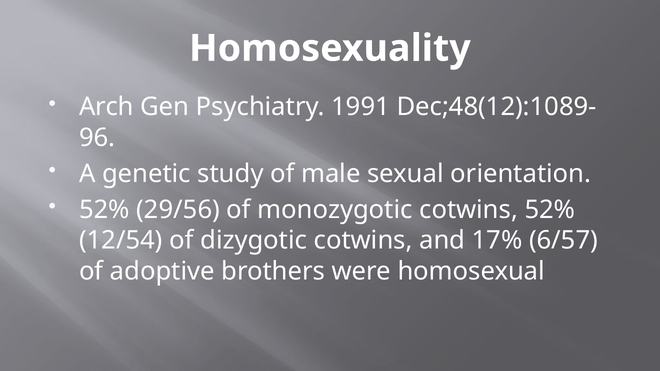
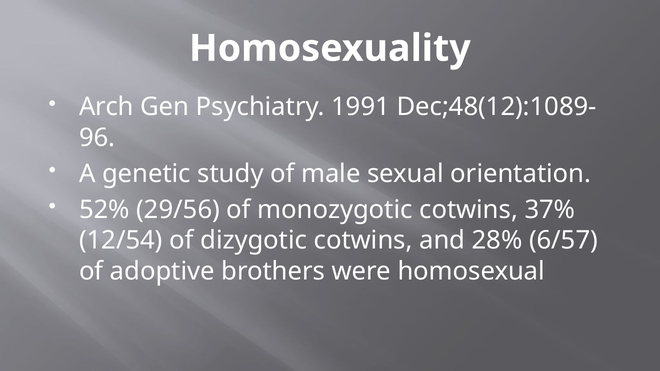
cotwins 52%: 52% -> 37%
17%: 17% -> 28%
